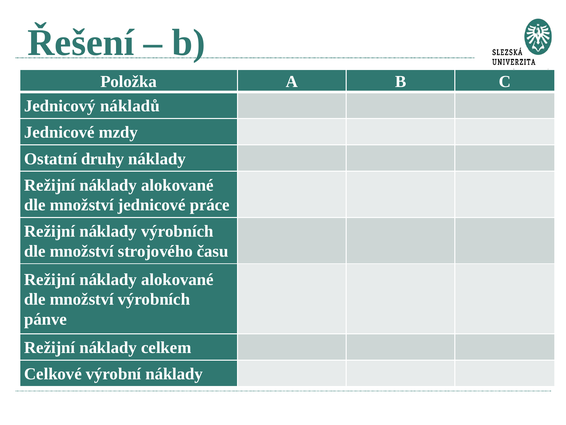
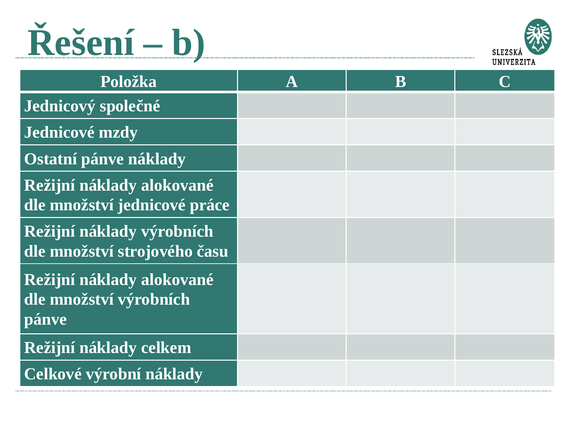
nákladů: nákladů -> společné
Ostatní druhy: druhy -> pánve
